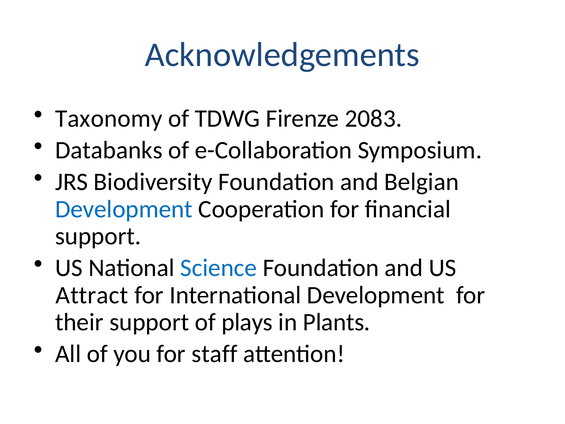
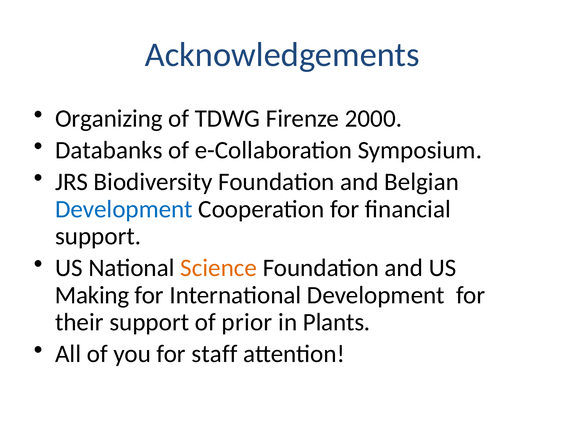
Taxonomy: Taxonomy -> Organizing
2083: 2083 -> 2000
Science colour: blue -> orange
Attract: Attract -> Making
plays: plays -> prior
